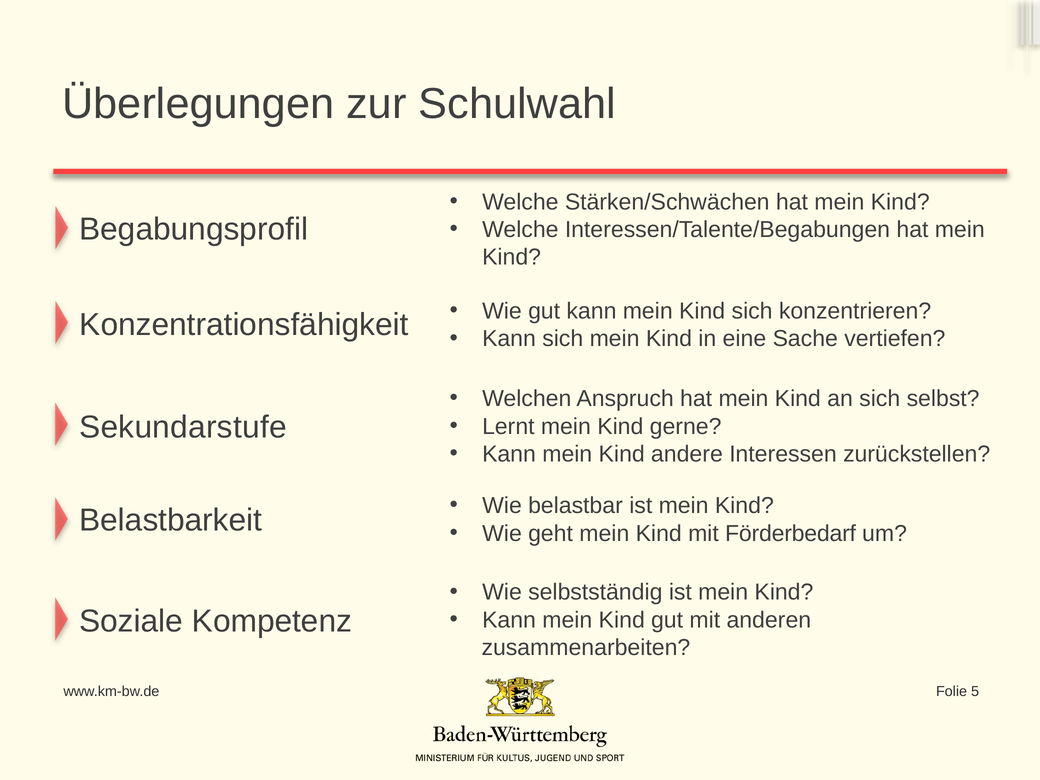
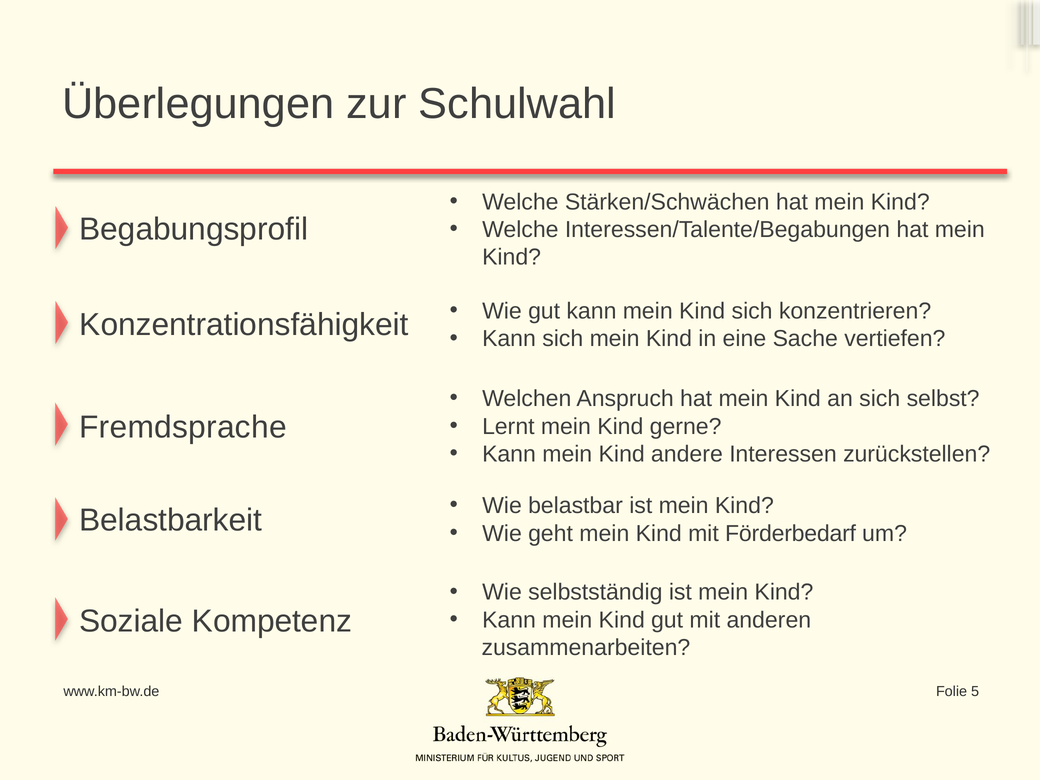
Sekundarstufe: Sekundarstufe -> Fremdsprache
